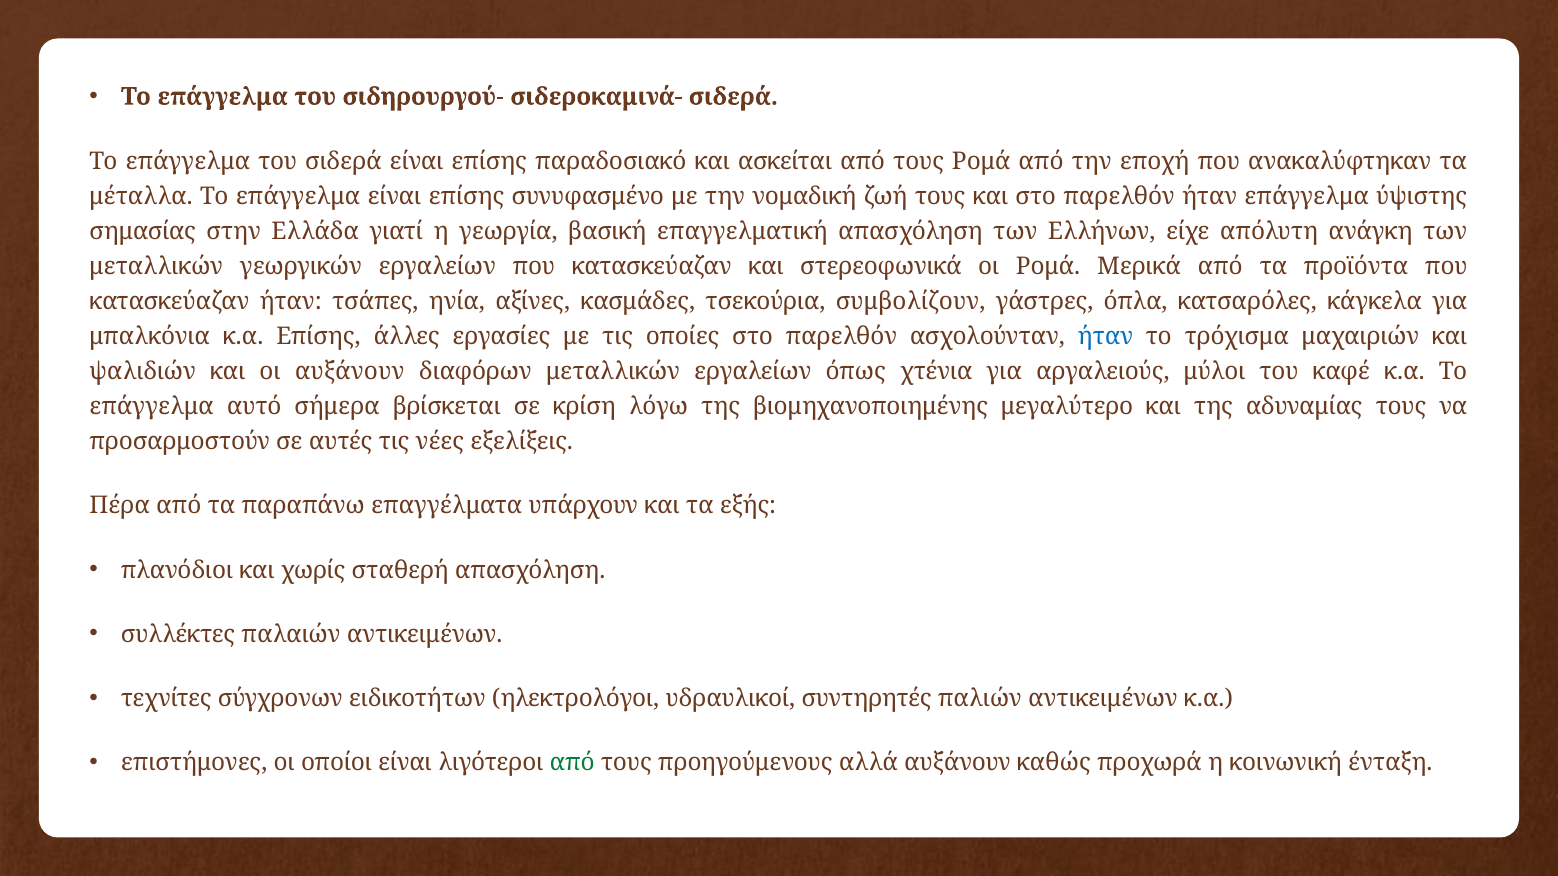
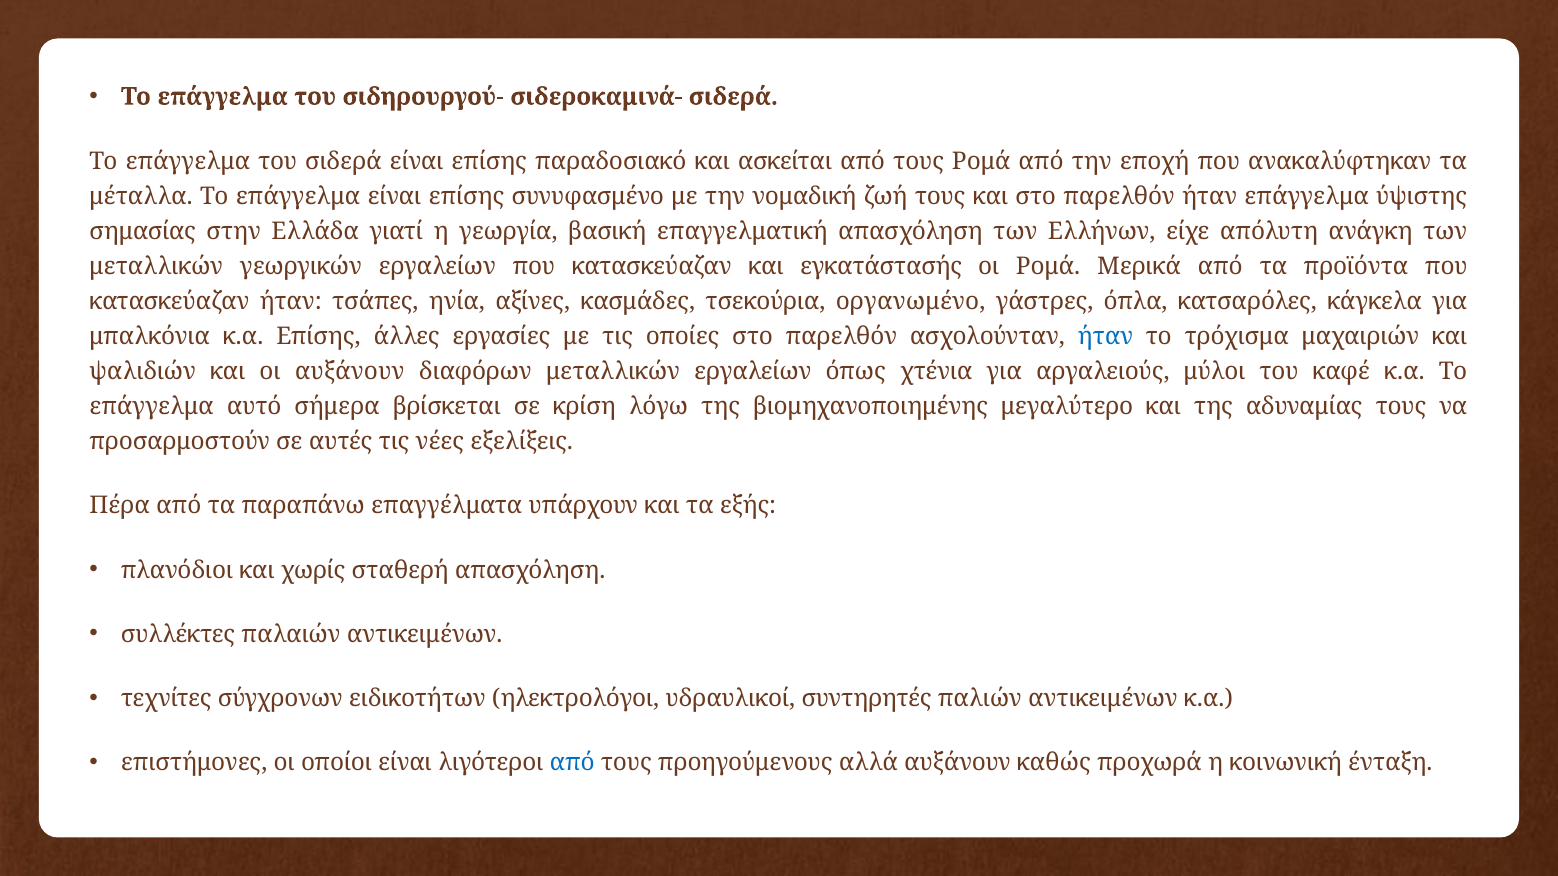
στερεοφωνικά: στερεοφωνικά -> εγκατάστασής
συμβολίζουν: συμβολίζουν -> οργανωμένο
από at (572, 763) colour: green -> blue
